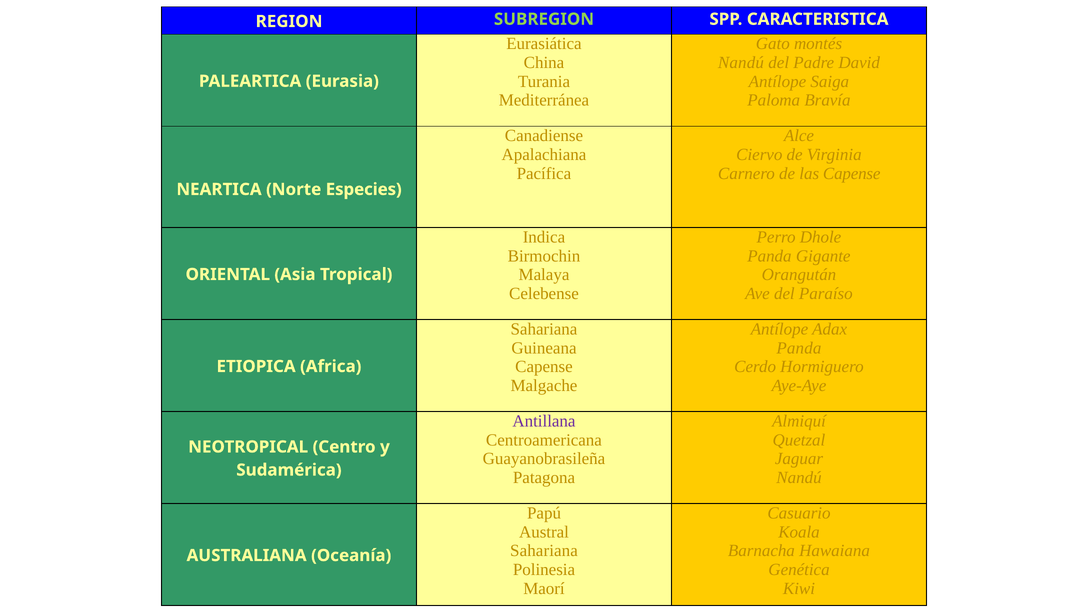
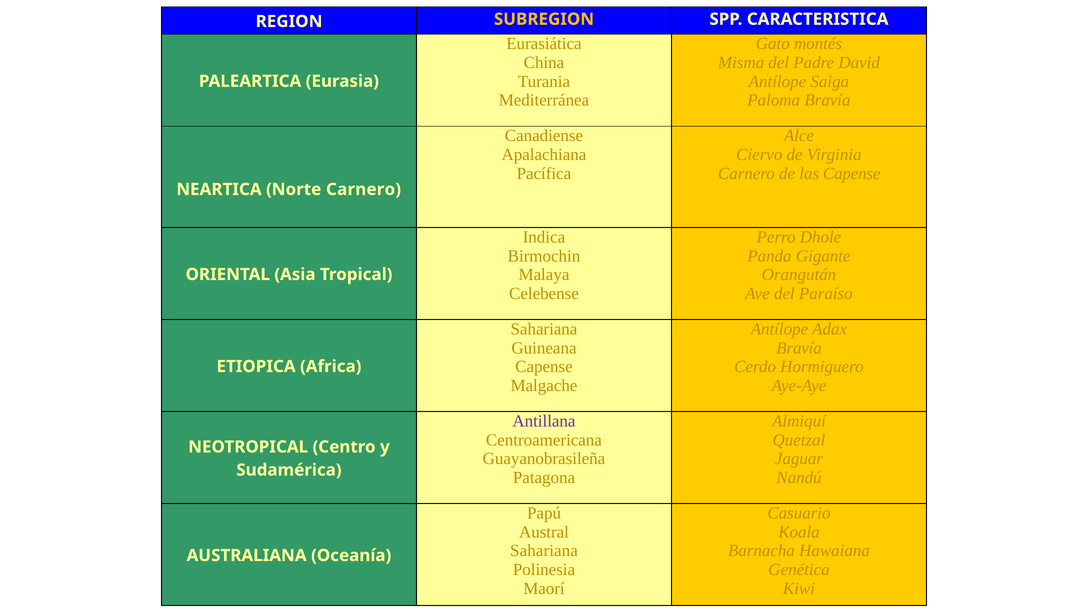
SUBREGION colour: light green -> yellow
Nandú at (741, 63): Nandú -> Misma
Norte Especies: Especies -> Carnero
Panda at (799, 348): Panda -> Bravía
